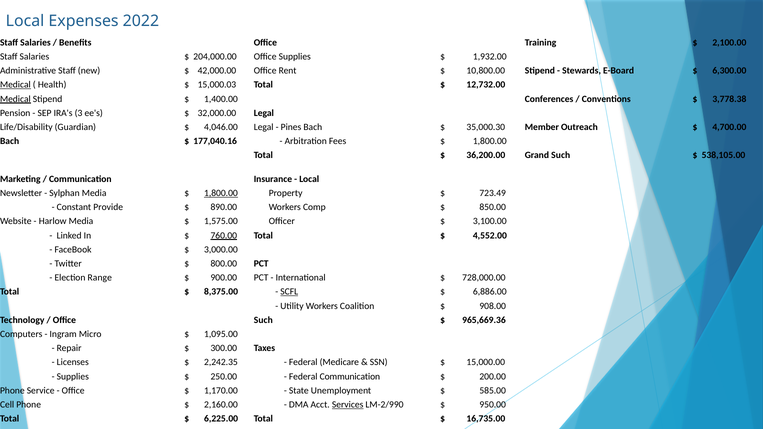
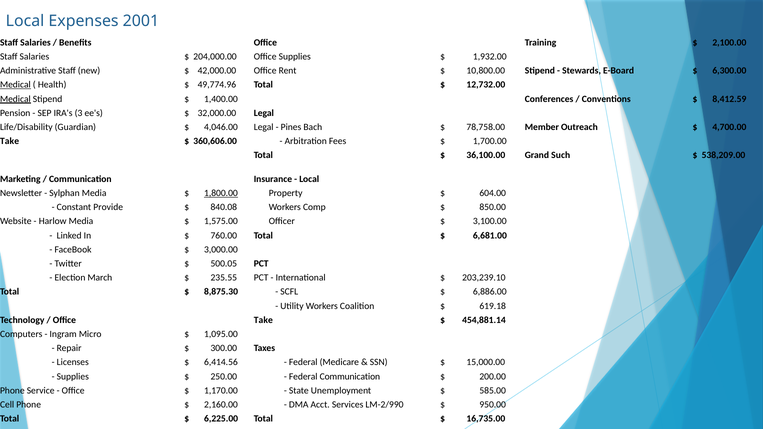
2022: 2022 -> 2001
15,000.03: 15,000.03 -> 49,774.96
3,778.38: 3,778.38 -> 8,412.59
35,000.30: 35,000.30 -> 78,758.00
Bach at (10, 141): Bach -> Take
177,040.16: 177,040.16 -> 360,606.00
1,800.00 at (490, 141): 1,800.00 -> 1,700.00
36,200.00: 36,200.00 -> 36,100.00
538,105.00: 538,105.00 -> 538,209.00
723.49: 723.49 -> 604.00
890.00: 890.00 -> 840.08
760.00 underline: present -> none
4,552.00: 4,552.00 -> 6,681.00
800.00: 800.00 -> 500.05
Range: Range -> March
900.00: 900.00 -> 235.55
728,000.00: 728,000.00 -> 203,239.10
8,375.00: 8,375.00 -> 8,875.30
SCFL underline: present -> none
908.00: 908.00 -> 619.18
Office Such: Such -> Take
965,669.36: 965,669.36 -> 454,881.14
2,242.35: 2,242.35 -> 6,414.56
Services underline: present -> none
